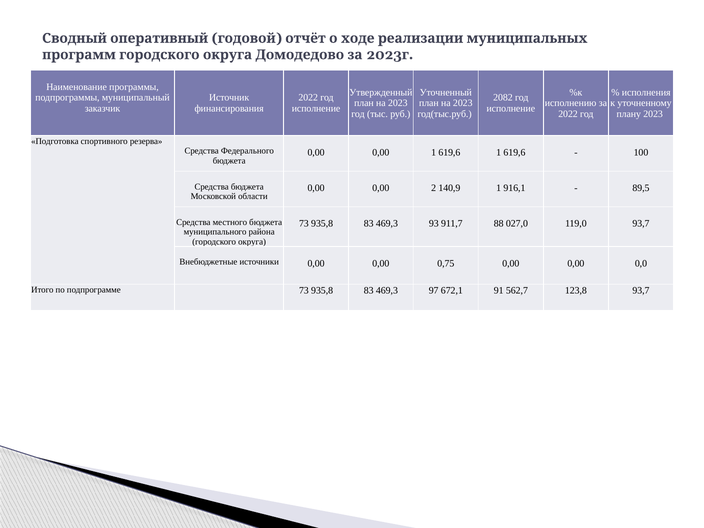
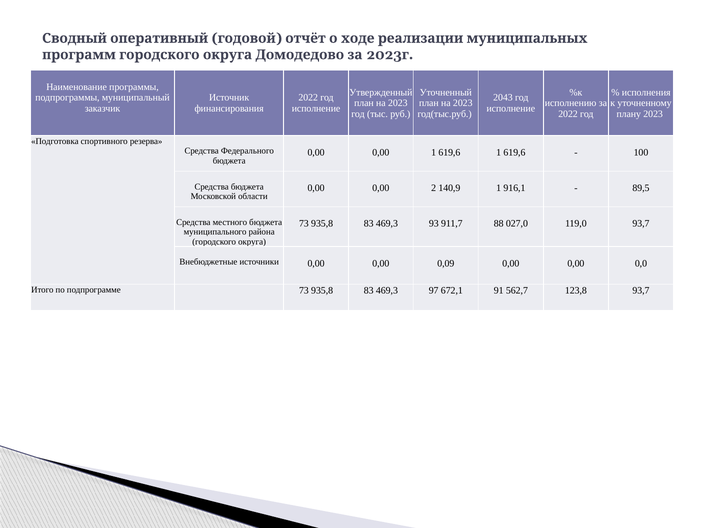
2082: 2082 -> 2043
0,75: 0,75 -> 0,09
